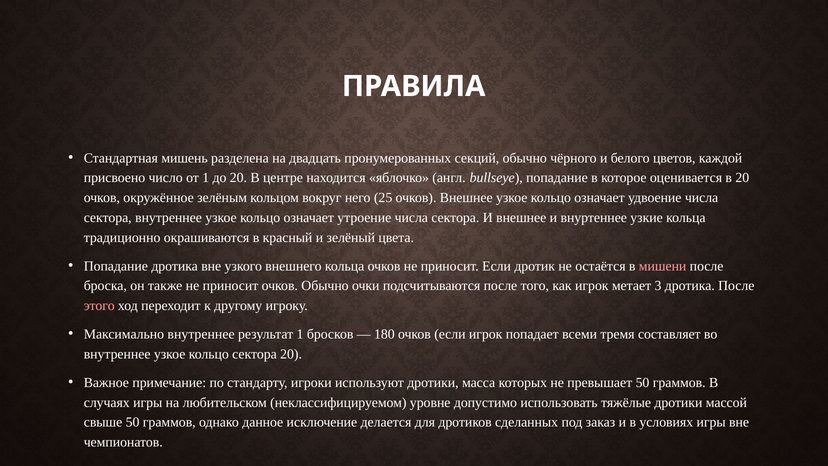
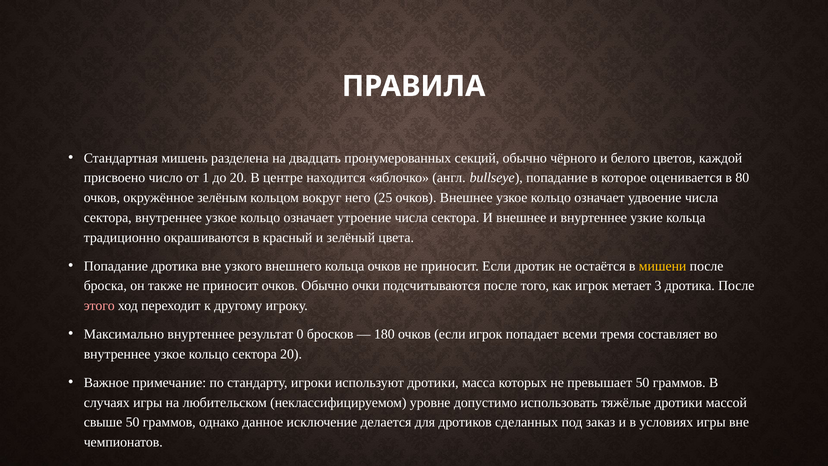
в 20: 20 -> 80
мишени colour: pink -> yellow
Максимально внутреннее: внутреннее -> внуртеннее
результат 1: 1 -> 0
